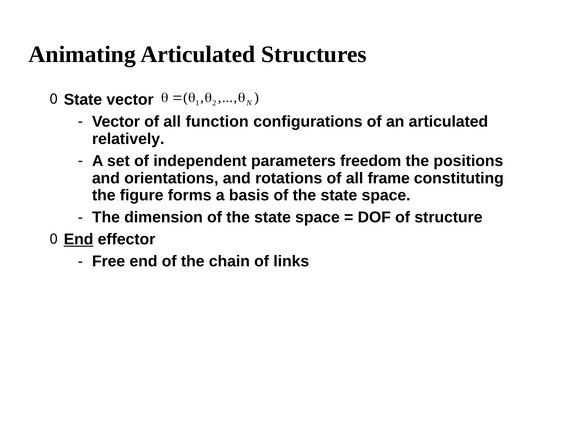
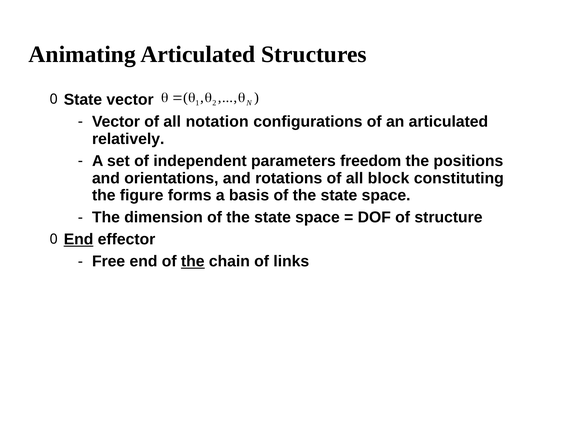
function: function -> notation
frame: frame -> block
the at (193, 261) underline: none -> present
